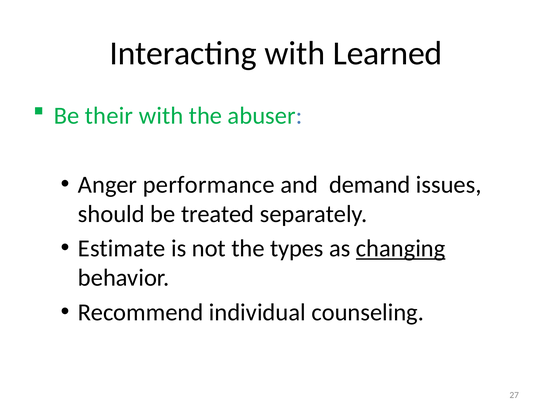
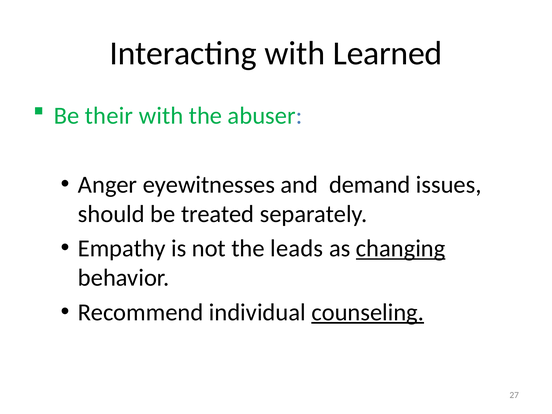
performance: performance -> eyewitnesses
Estimate: Estimate -> Empathy
types: types -> leads
counseling underline: none -> present
